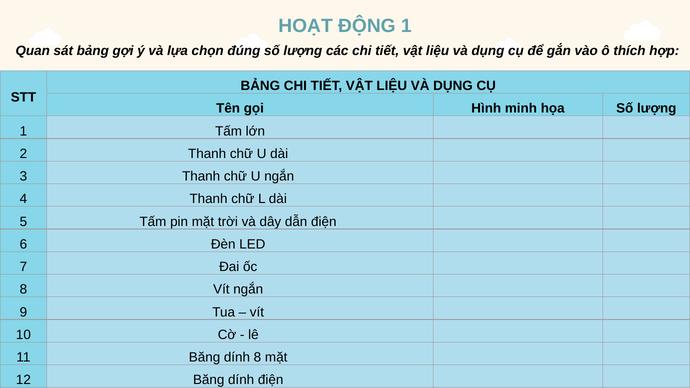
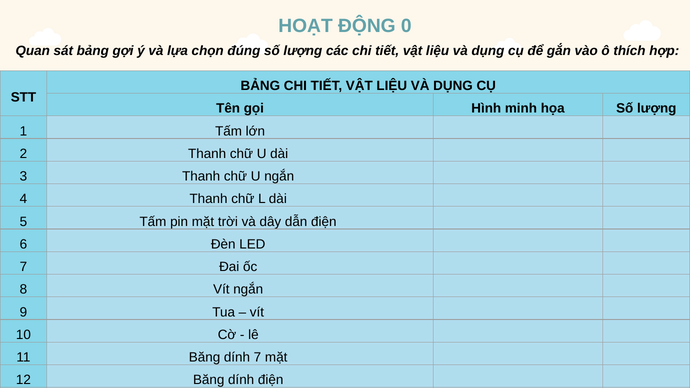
ĐỘNG 1: 1 -> 0
dính 8: 8 -> 7
